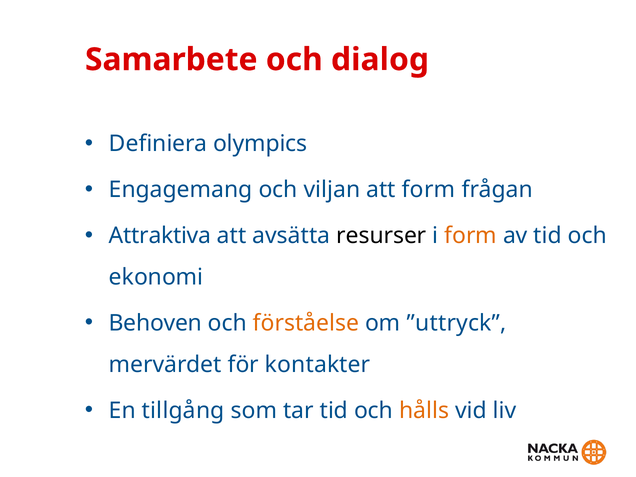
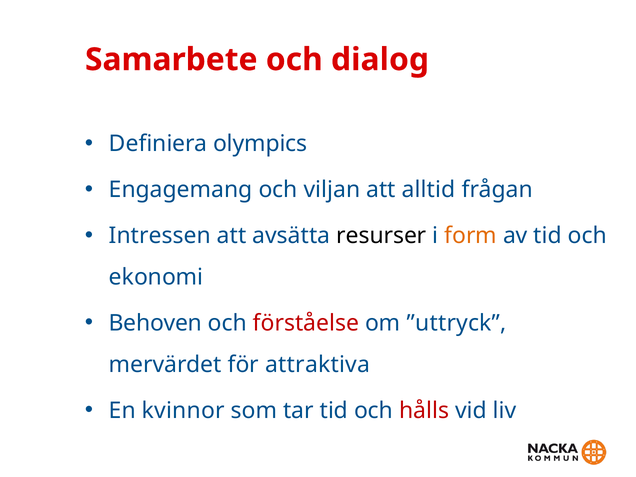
att form: form -> alltid
Attraktiva: Attraktiva -> Intressen
förståelse colour: orange -> red
kontakter: kontakter -> attraktiva
tillgång: tillgång -> kvinnor
hålls colour: orange -> red
